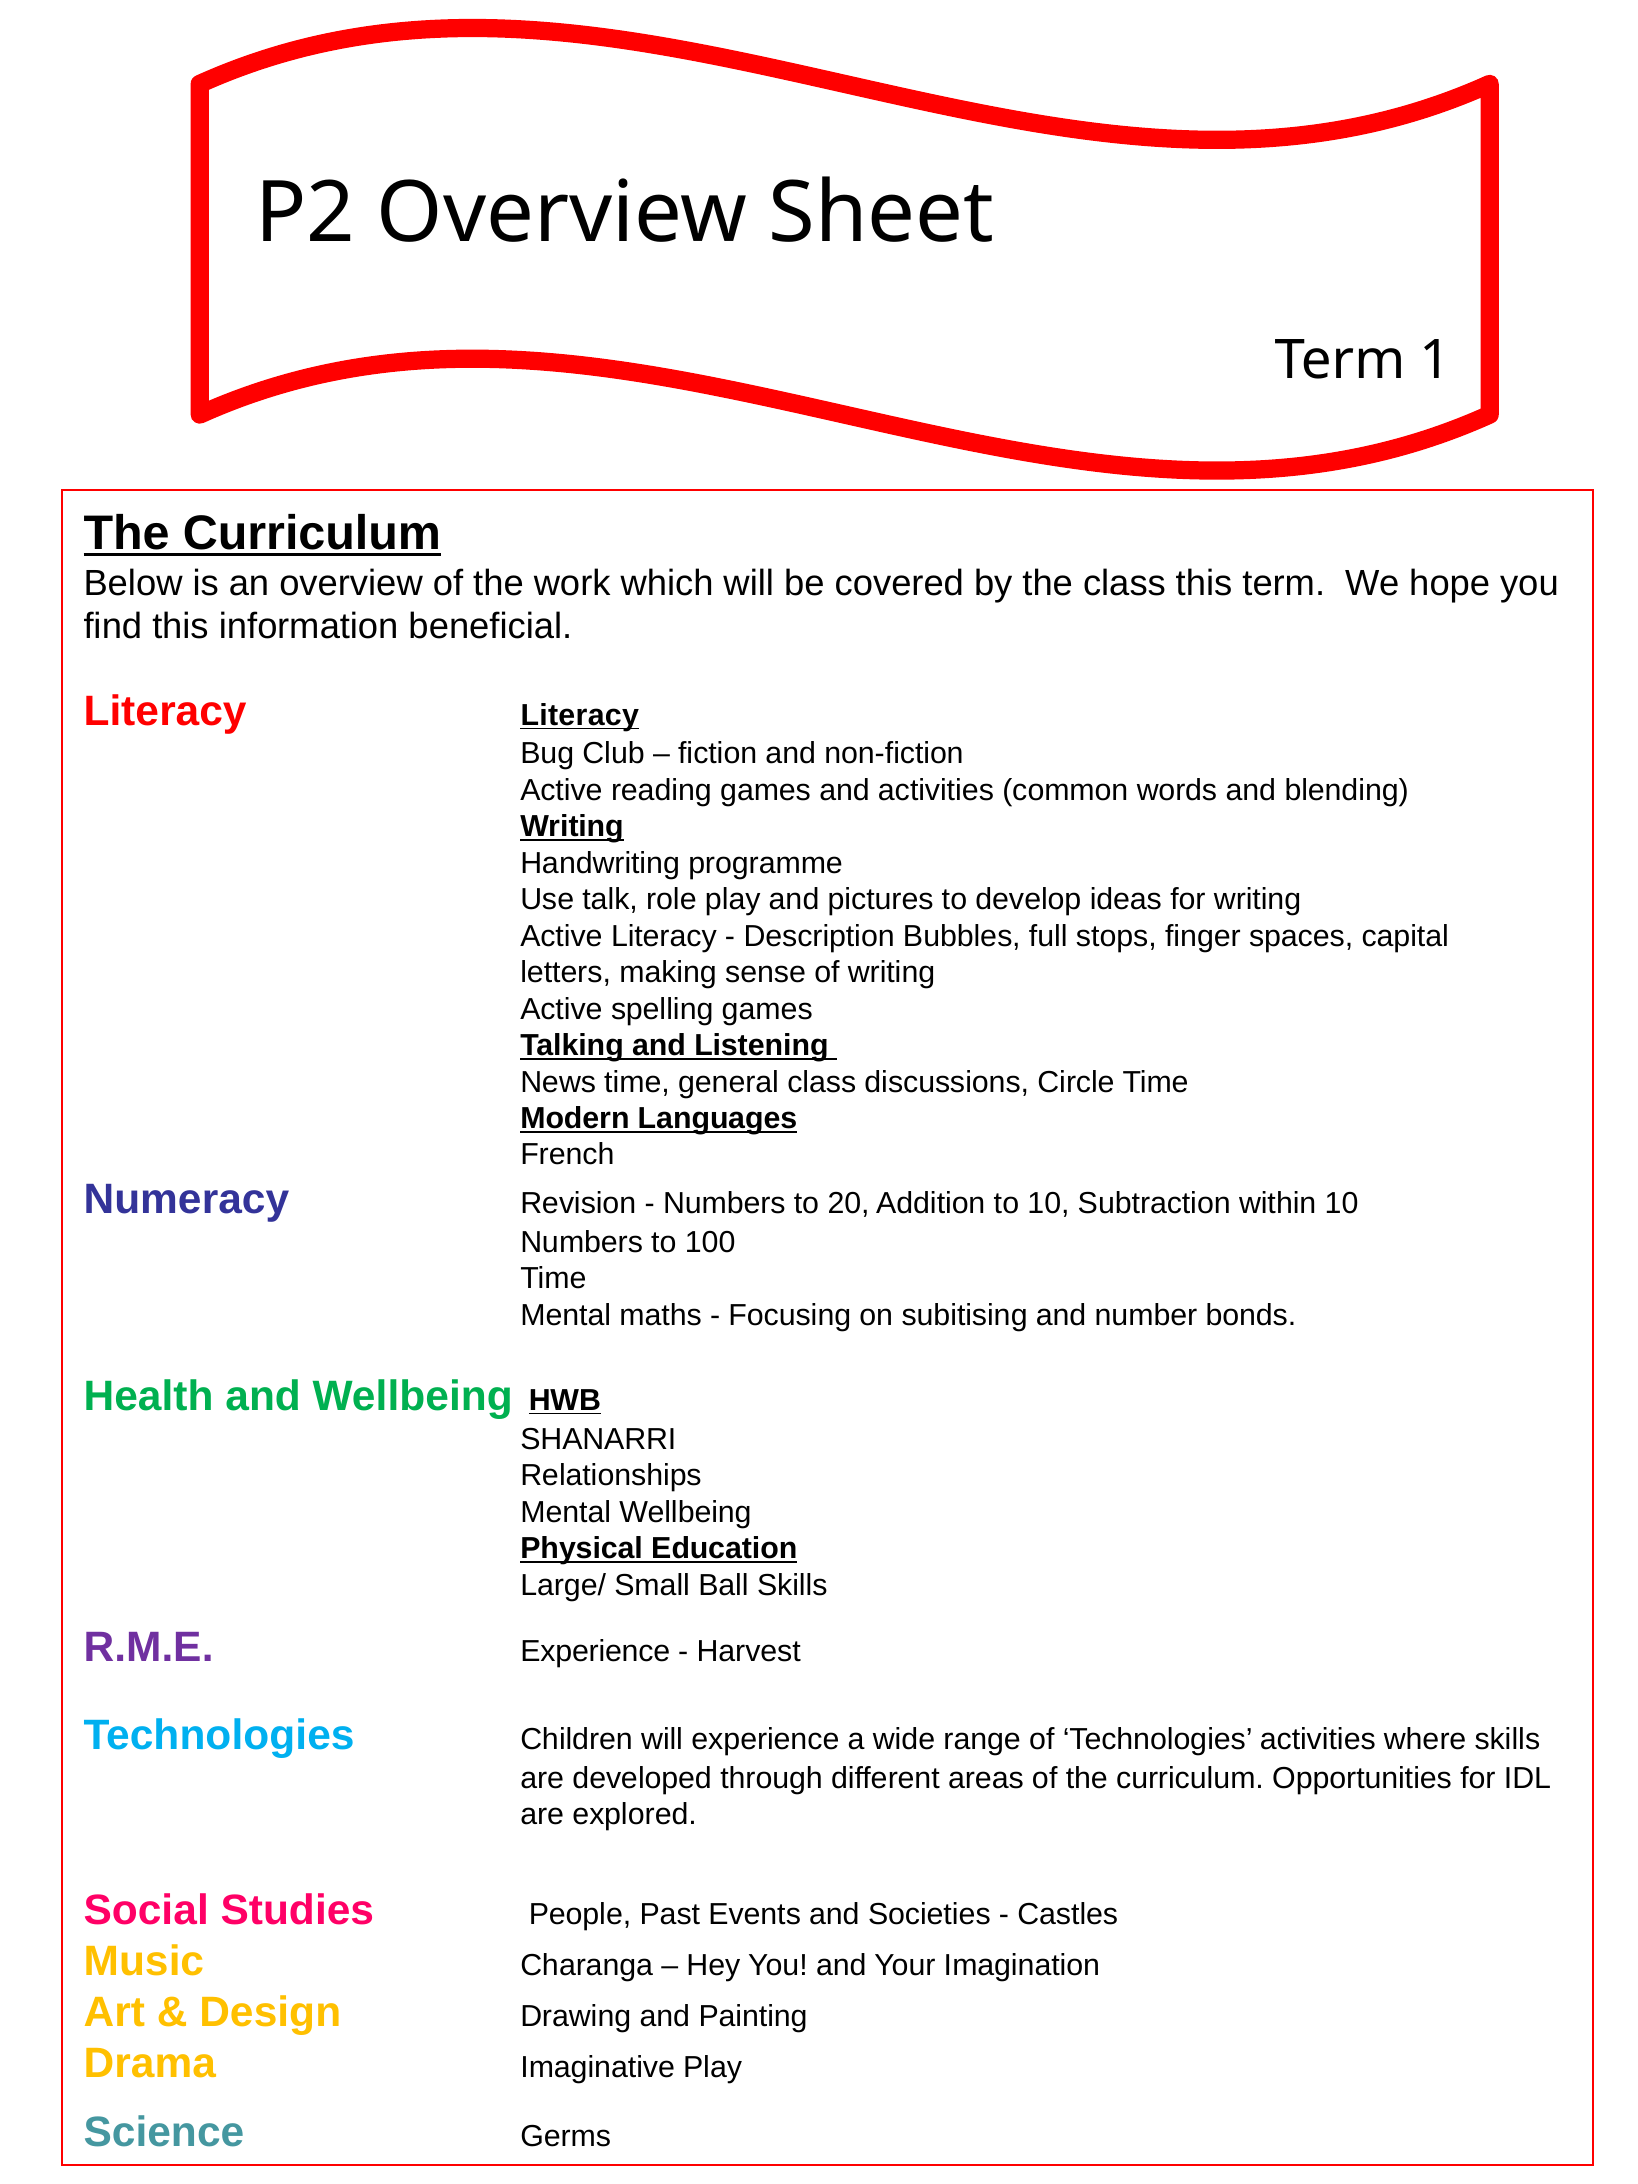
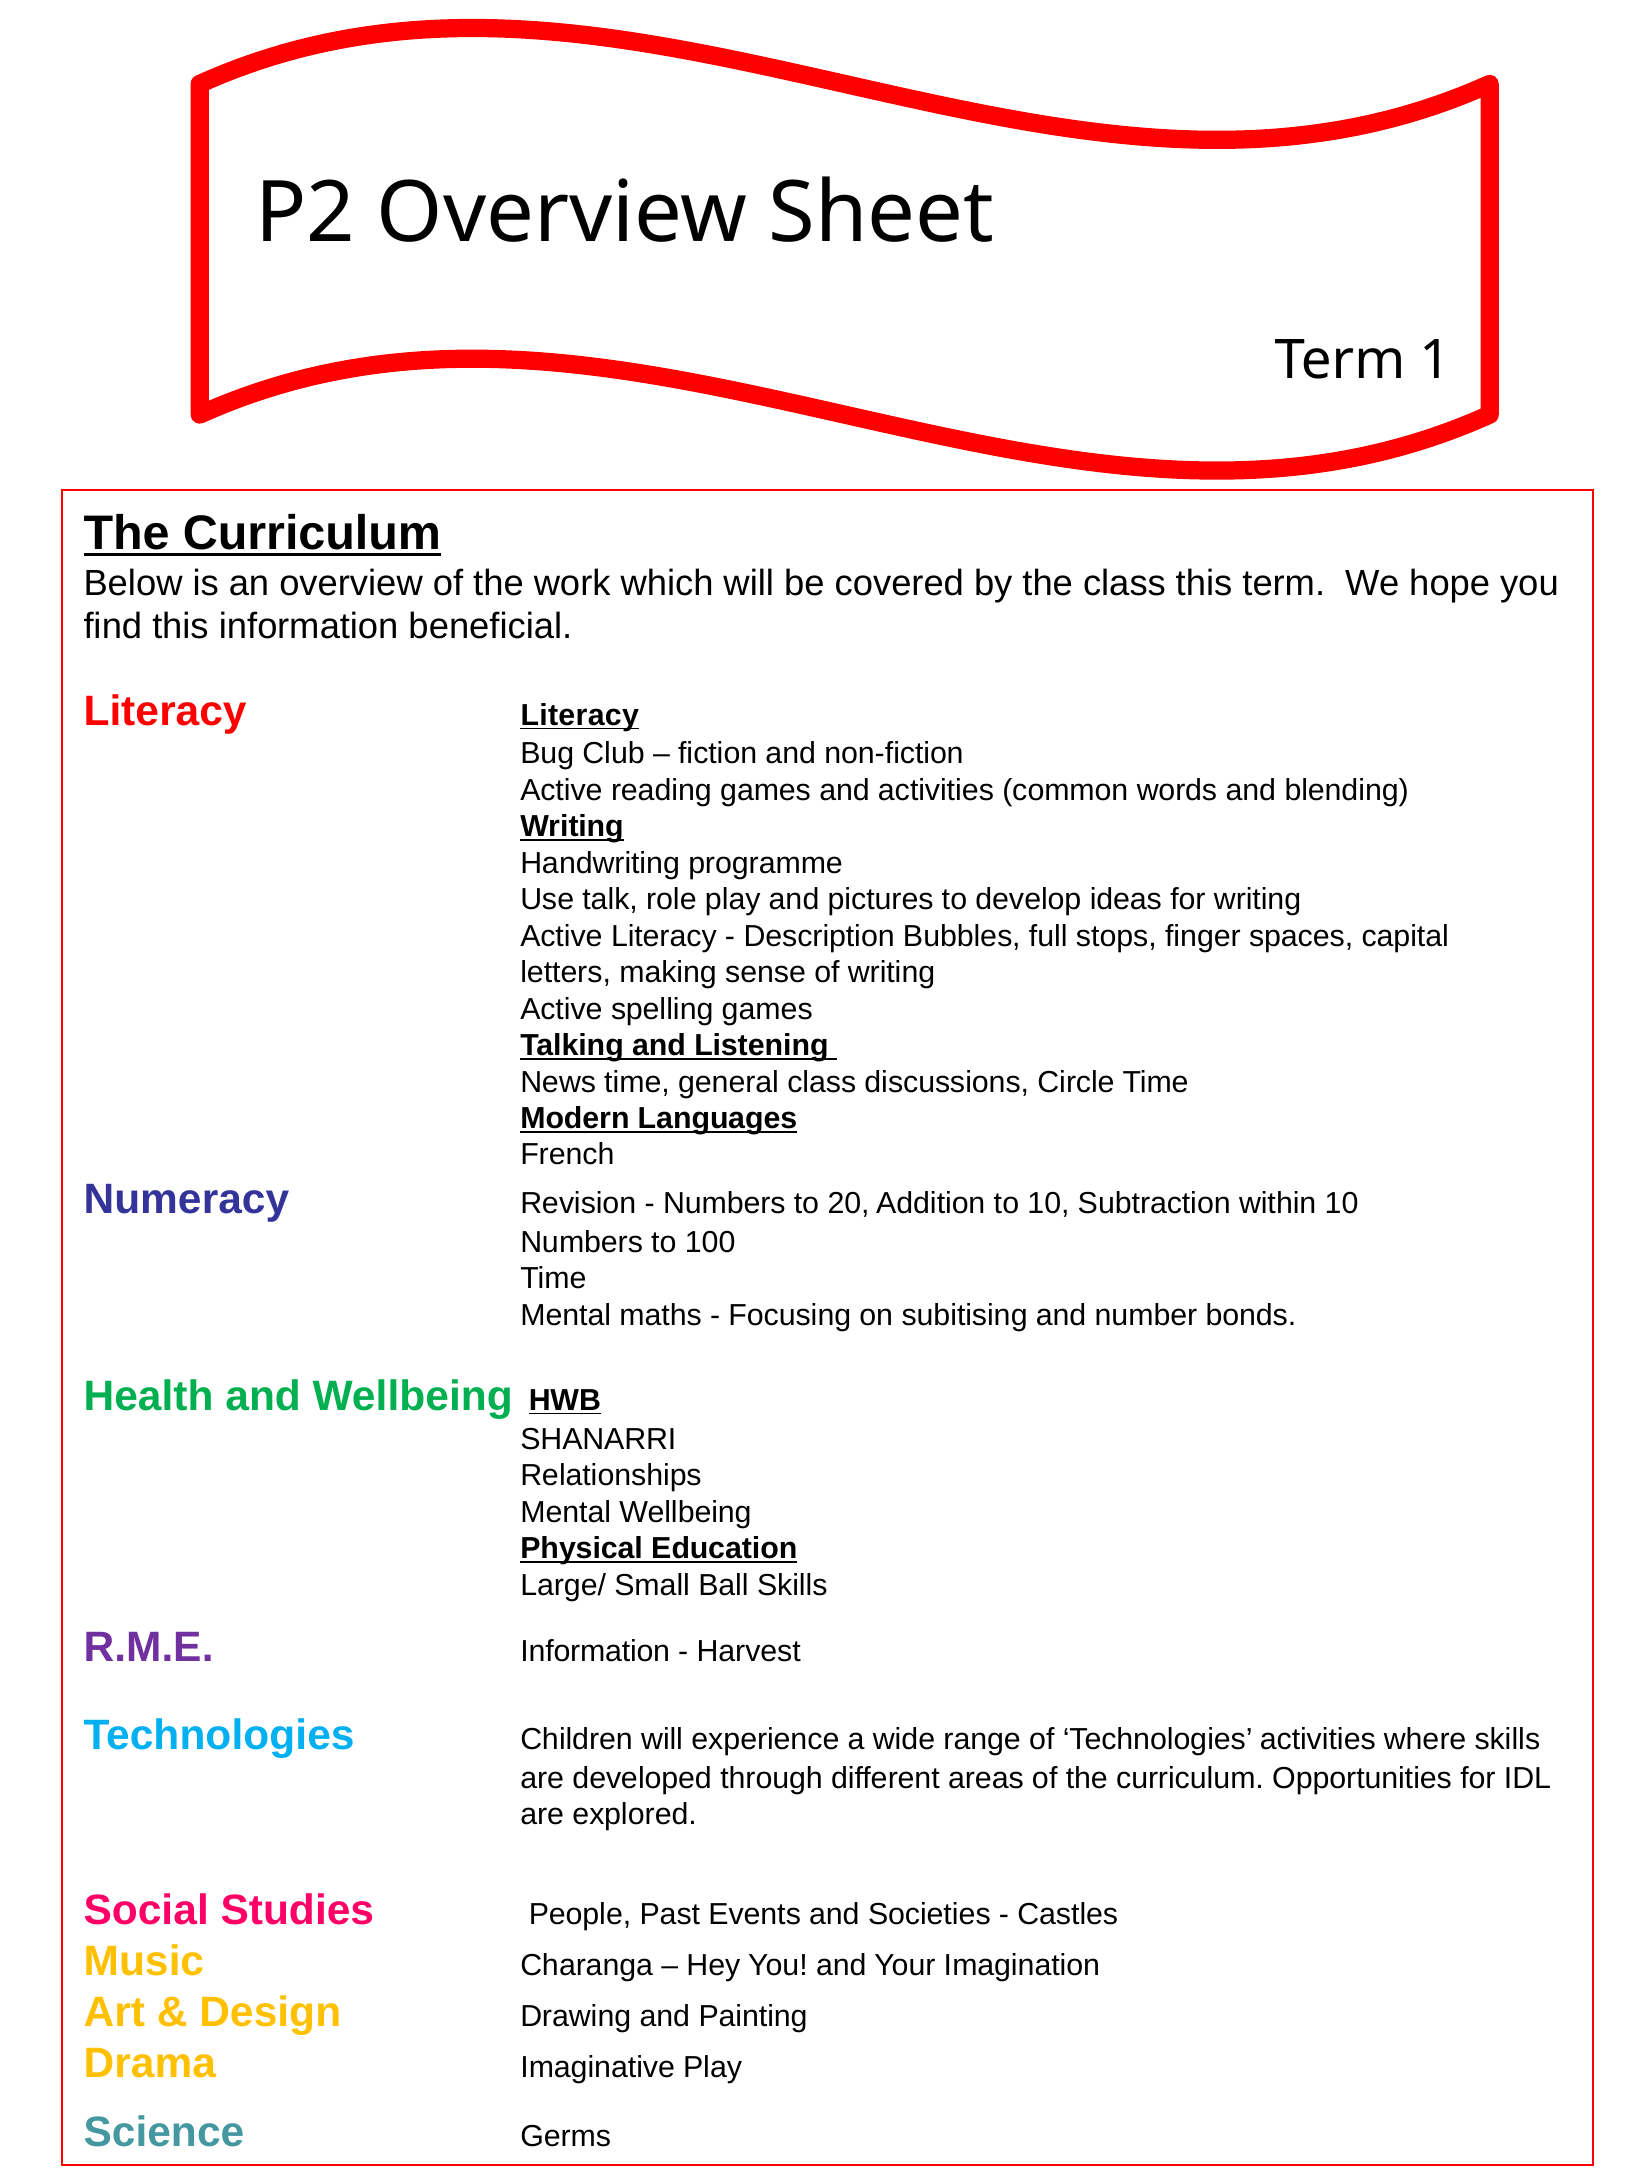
R.M.E Experience: Experience -> Information
